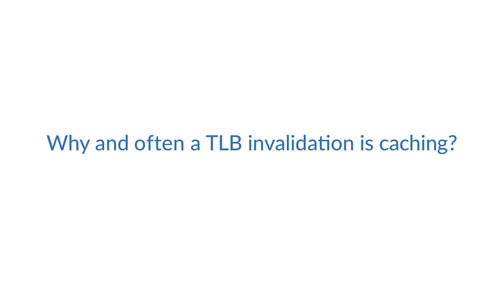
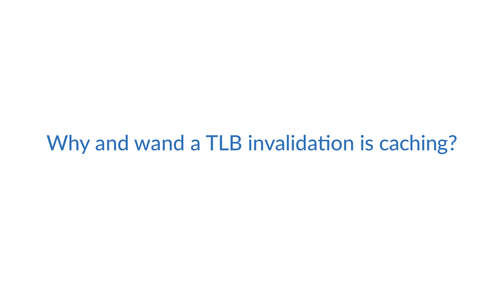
often: often -> wand
